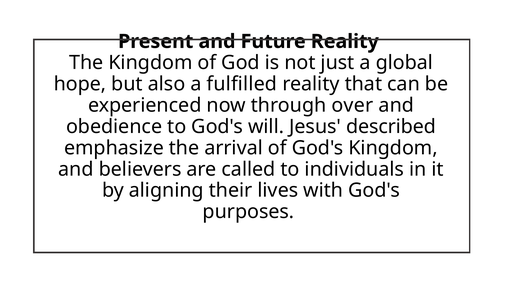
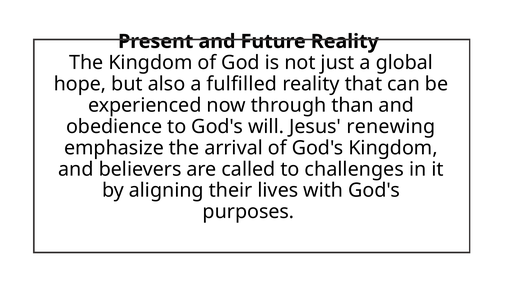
over: over -> than
described: described -> renewing
individuals: individuals -> challenges
